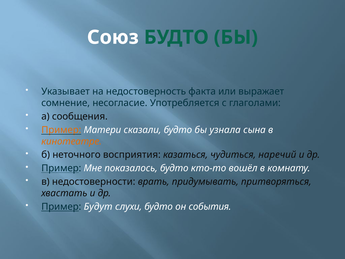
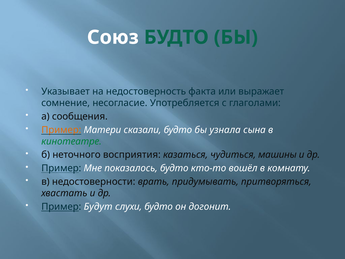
кинотеатре colour: orange -> green
наречий: наречий -> машины
события: события -> догонит
